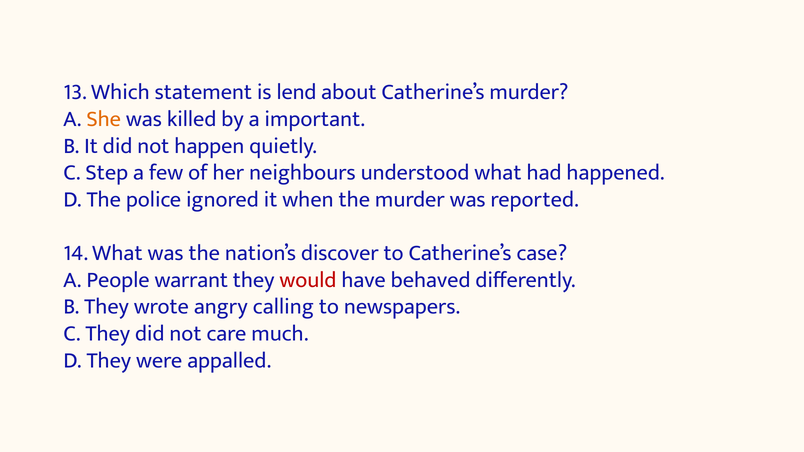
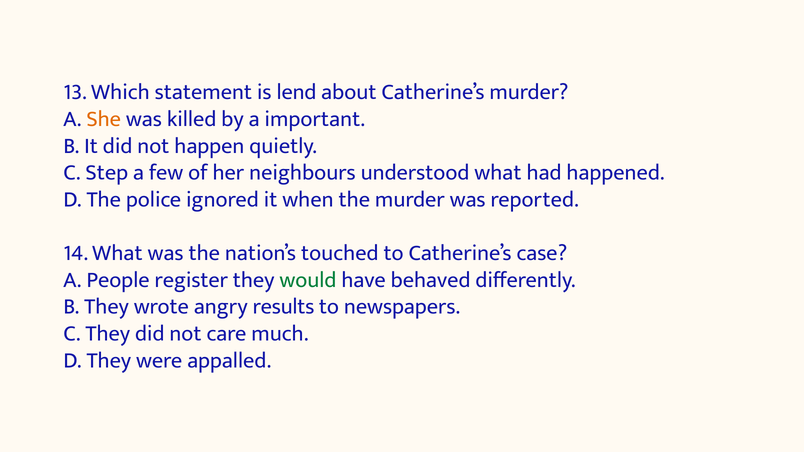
discover: discover -> touched
warrant: warrant -> register
would colour: red -> green
calling: calling -> results
